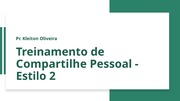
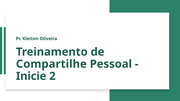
Estilo: Estilo -> Inicie
